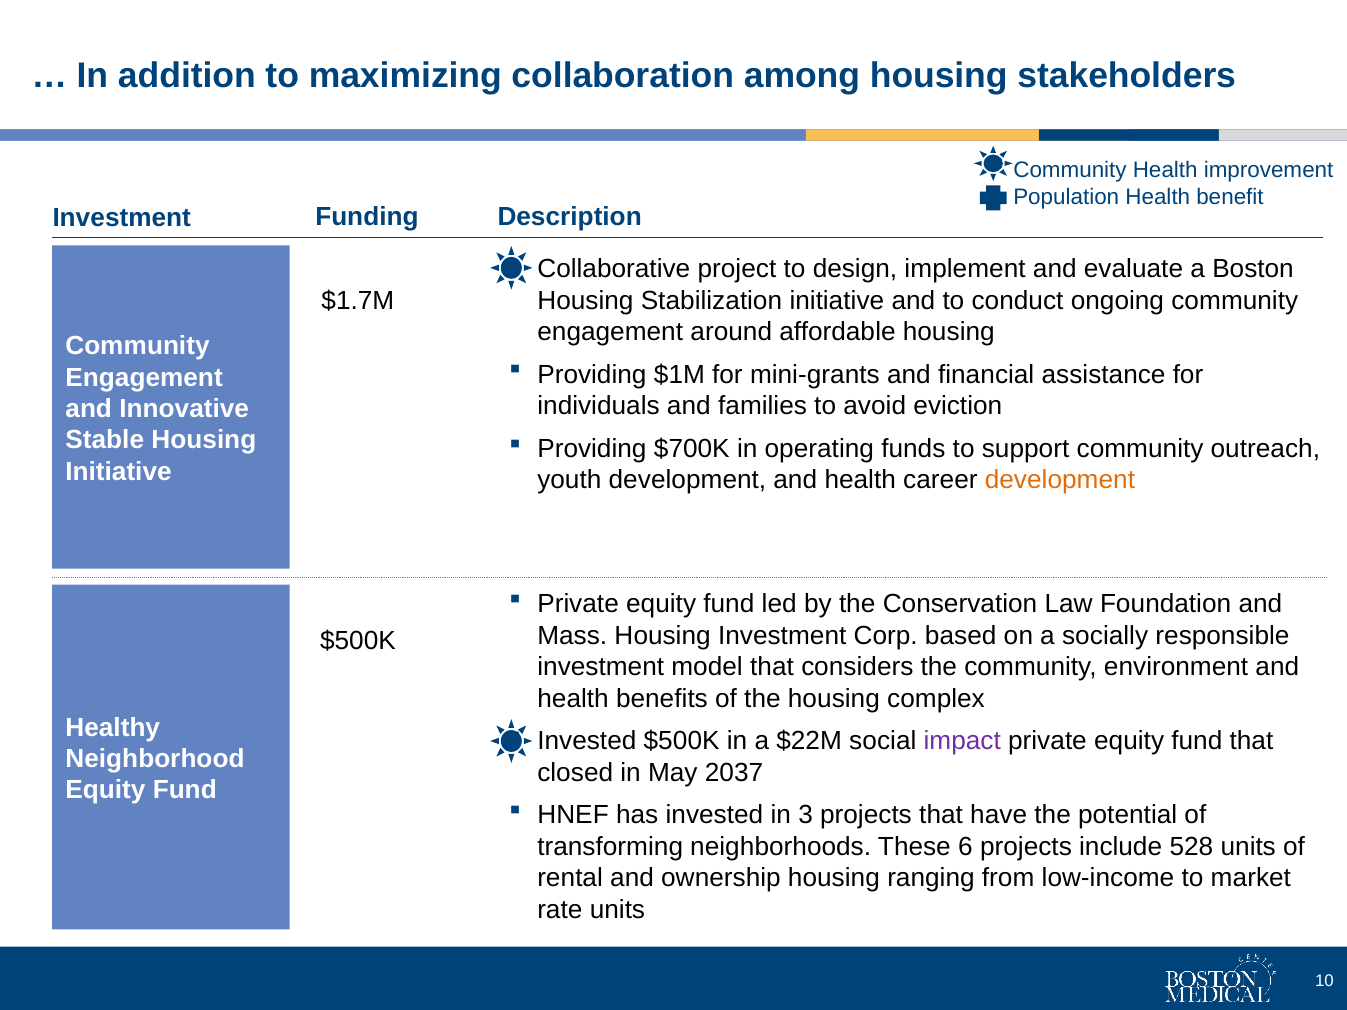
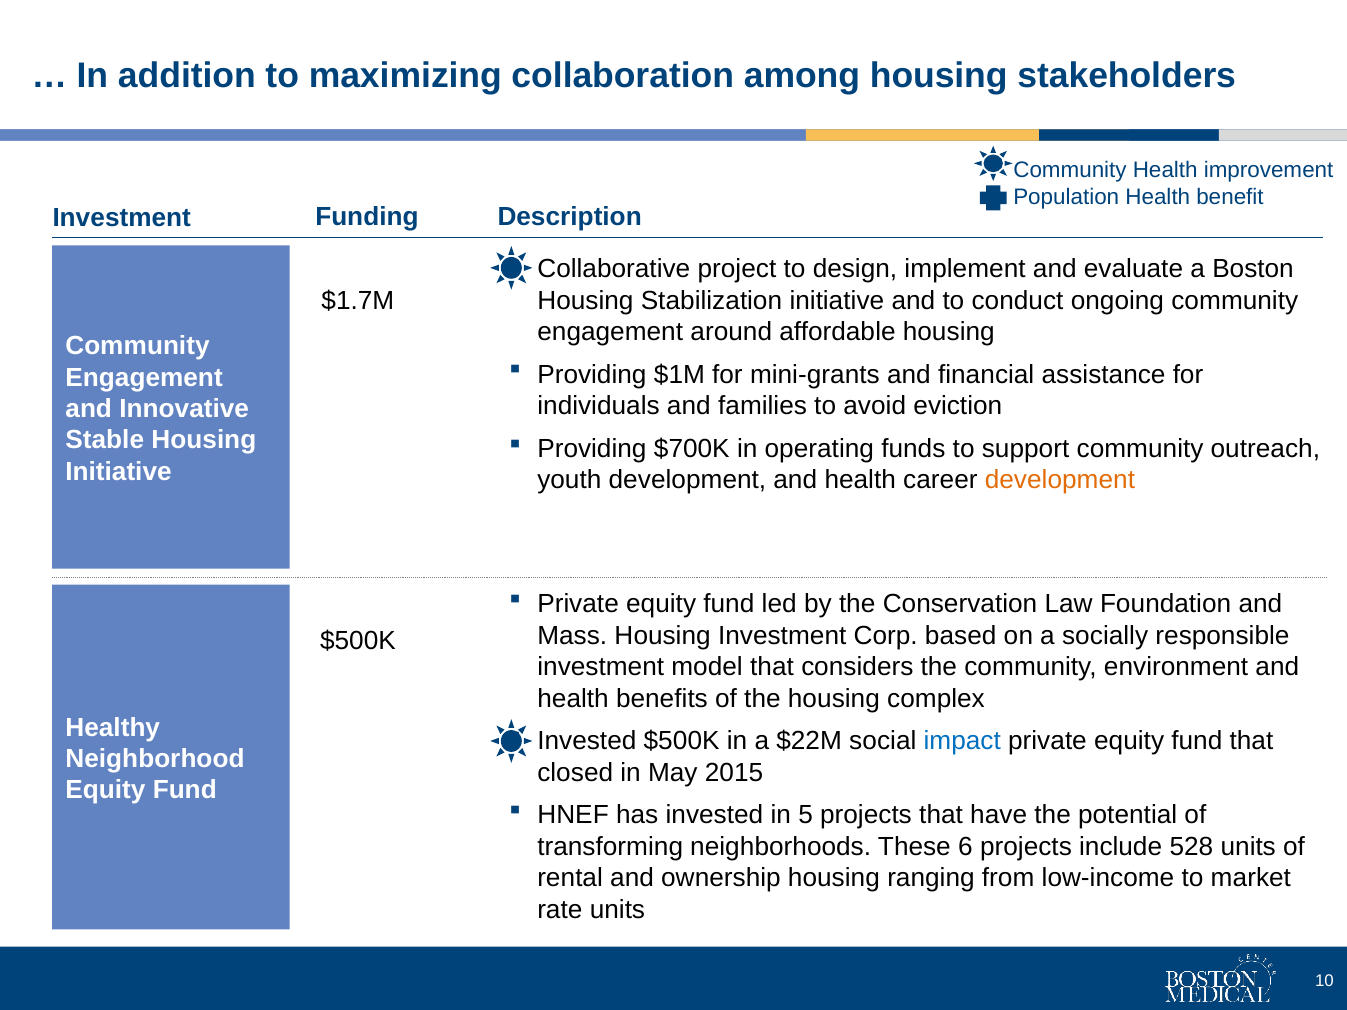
impact colour: purple -> blue
2037: 2037 -> 2015
3: 3 -> 5
